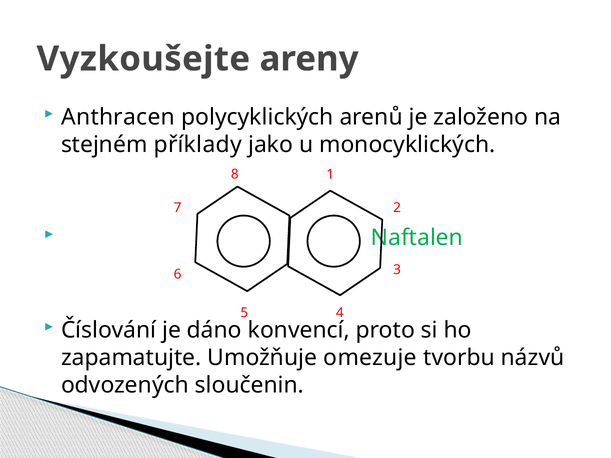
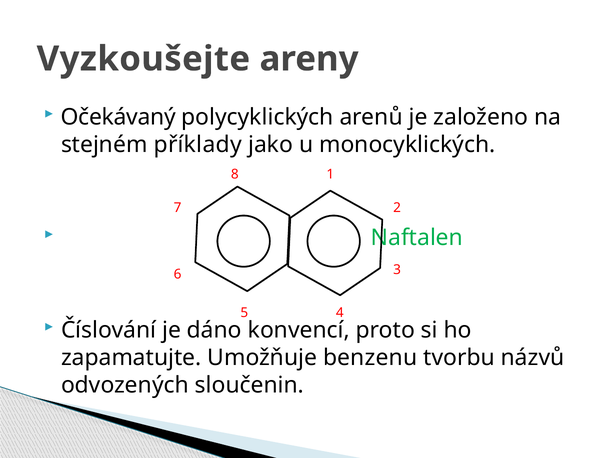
Anthracen: Anthracen -> Očekávaný
omezuje: omezuje -> benzenu
